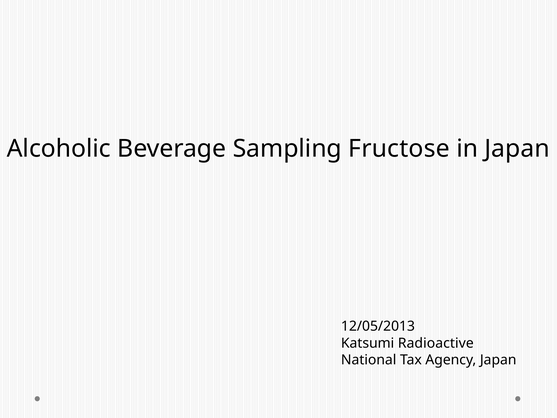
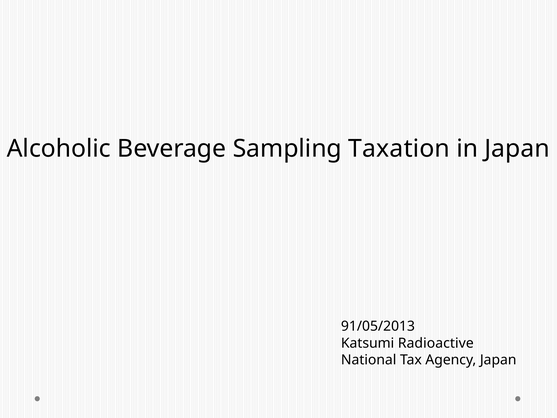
Fructose: Fructose -> Taxation
12/05/2013: 12/05/2013 -> 91/05/2013
